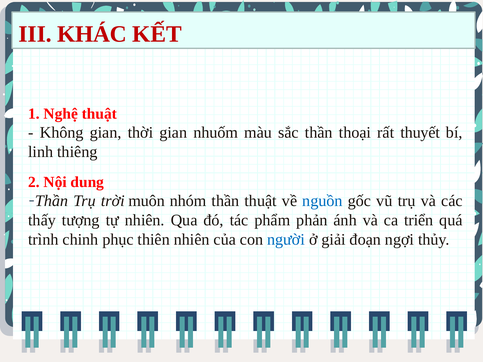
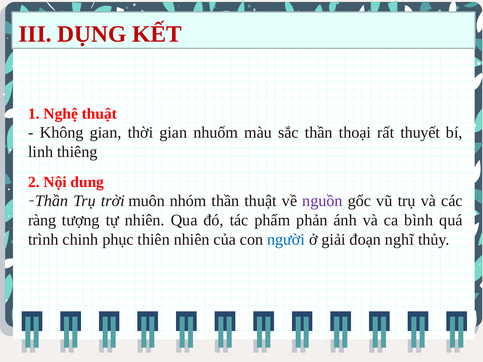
KHÁC: KHÁC -> DỤNG
nguồn colour: blue -> purple
thấy: thấy -> ràng
triển: triển -> bình
ngợi: ngợi -> nghĩ
